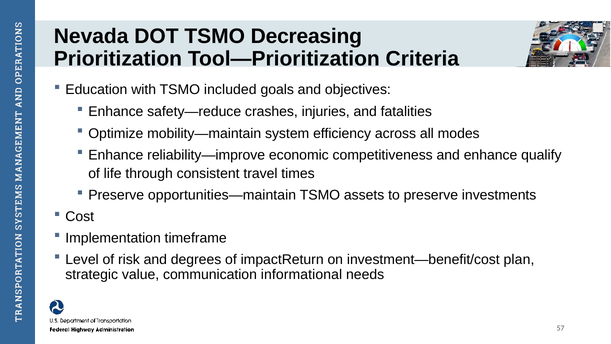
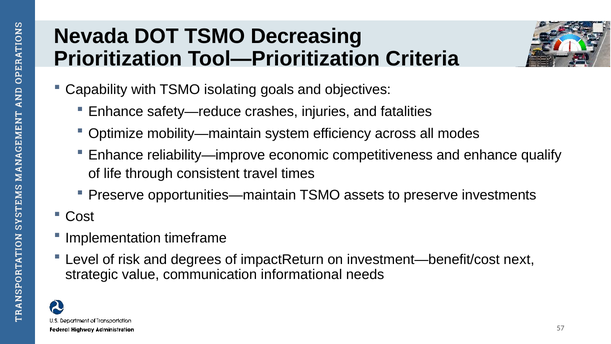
Education: Education -> Capability
included: included -> isolating
plan: plan -> next
